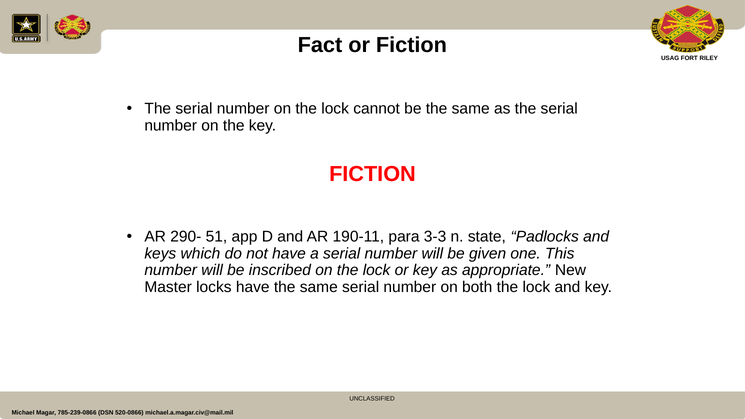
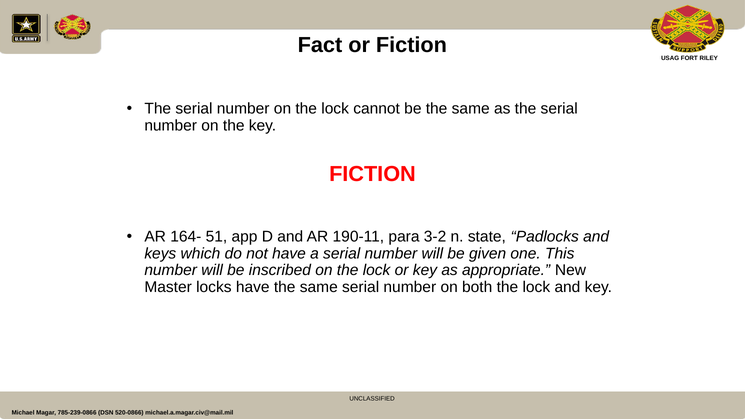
290-: 290- -> 164-
3-3: 3-3 -> 3-2
